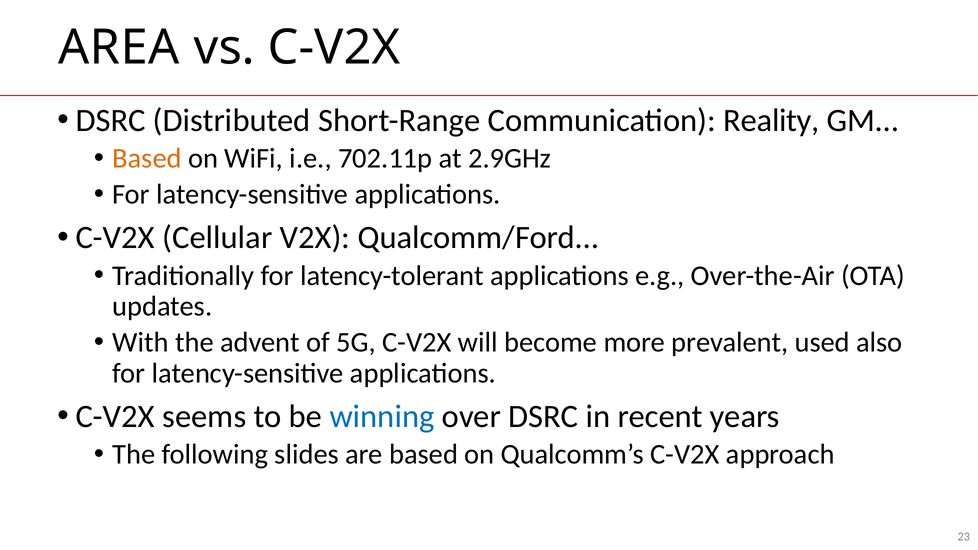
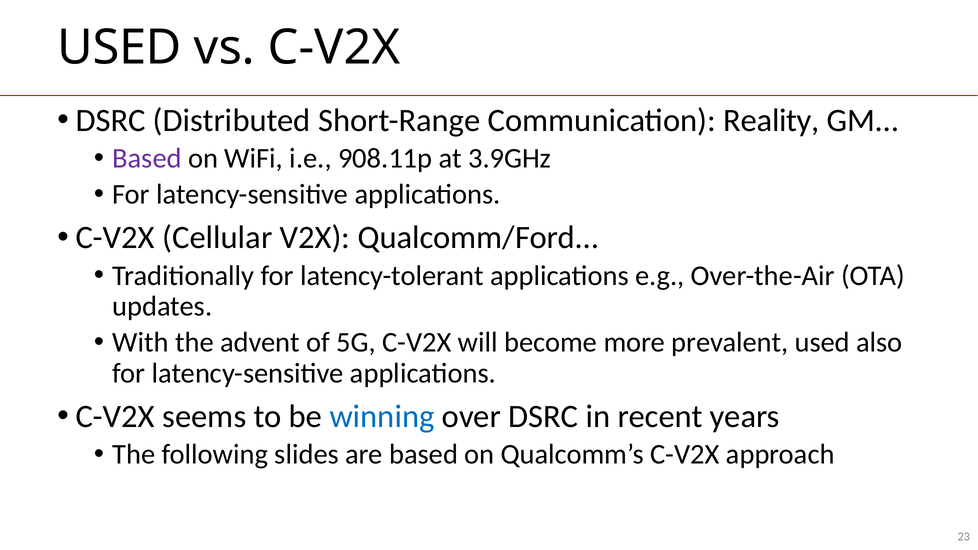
AREA at (119, 48): AREA -> USED
Based at (147, 159) colour: orange -> purple
702.11p: 702.11p -> 908.11p
2.9GHz: 2.9GHz -> 3.9GHz
